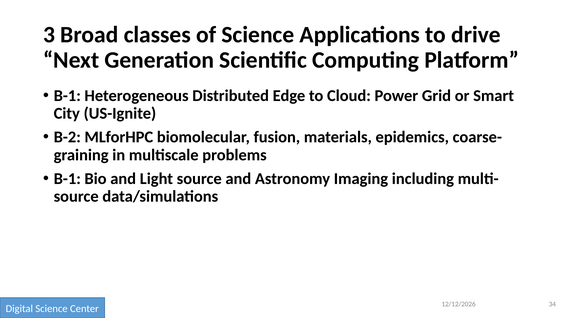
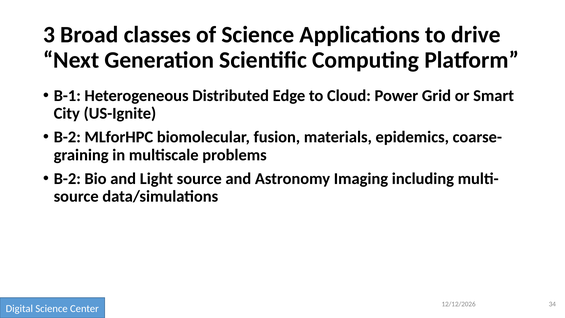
B-1 at (67, 179): B-1 -> B-2
